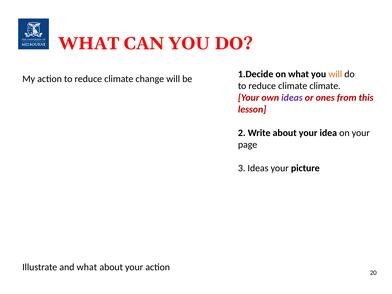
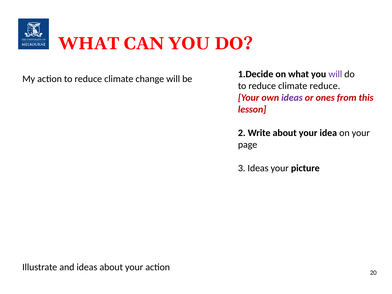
will at (335, 74) colour: orange -> purple
climate climate: climate -> reduce
and what: what -> ideas
